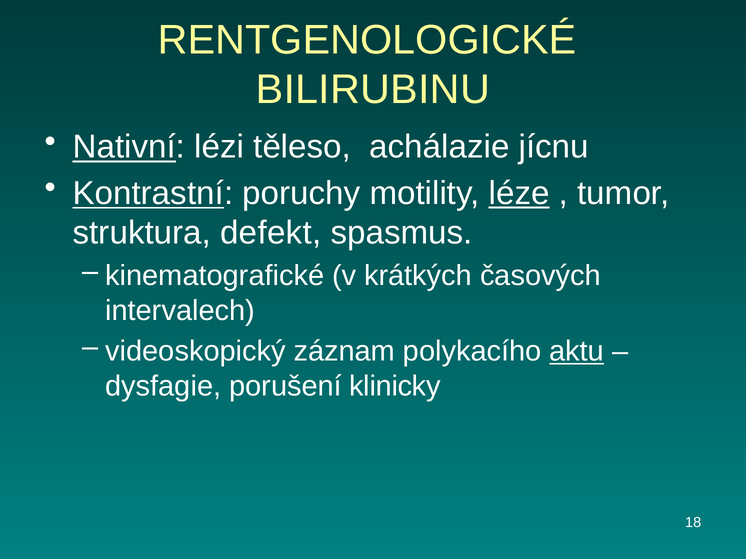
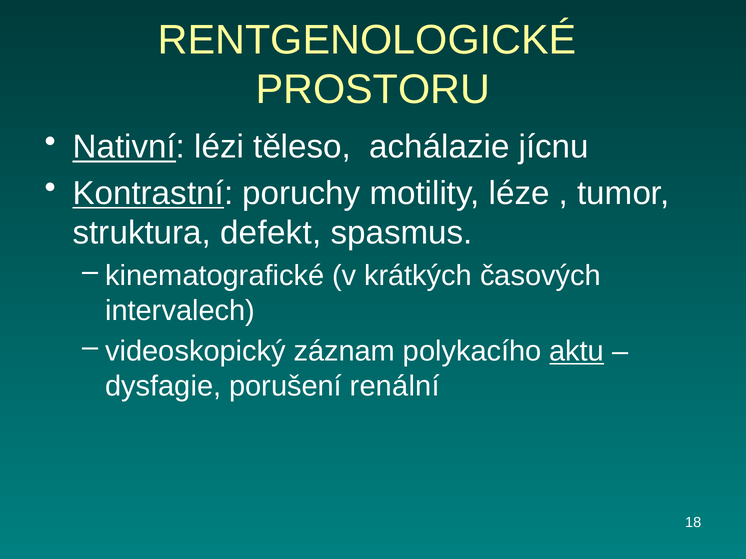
BILIRUBINU: BILIRUBINU -> PROSTORU
léze underline: present -> none
klinicky: klinicky -> renální
